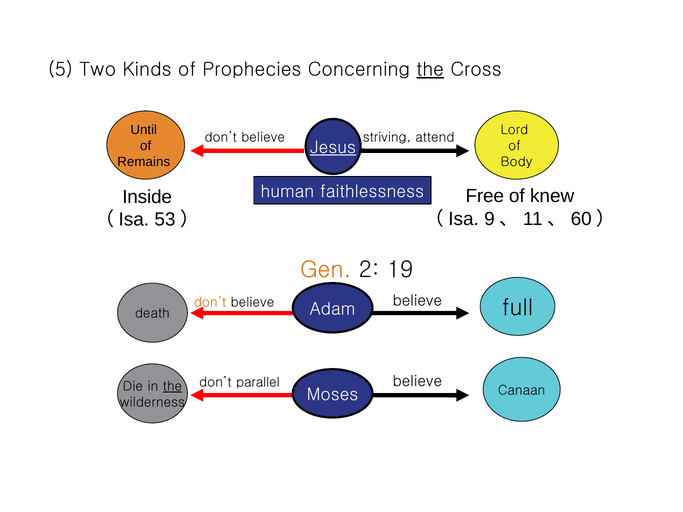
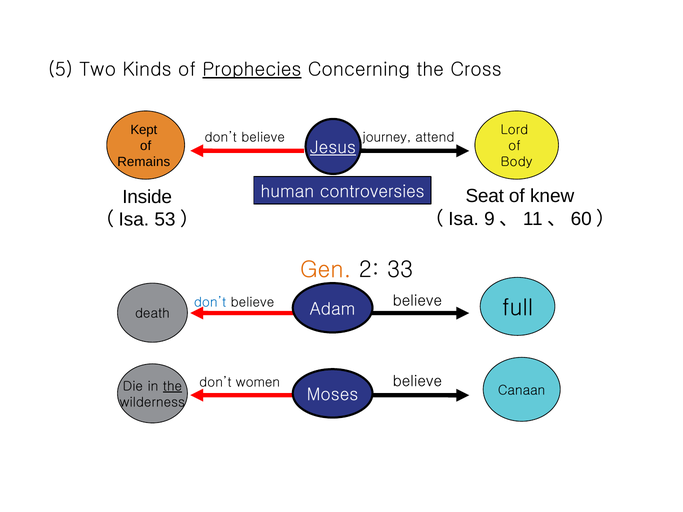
Prophecies underline: none -> present
the at (430, 70) underline: present -> none
Until: Until -> Kept
striving: striving -> journey
faithlessness: faithlessness -> controversies
Free: Free -> Seat
19: 19 -> 33
don’t at (210, 303) colour: orange -> blue
parallel: parallel -> women
